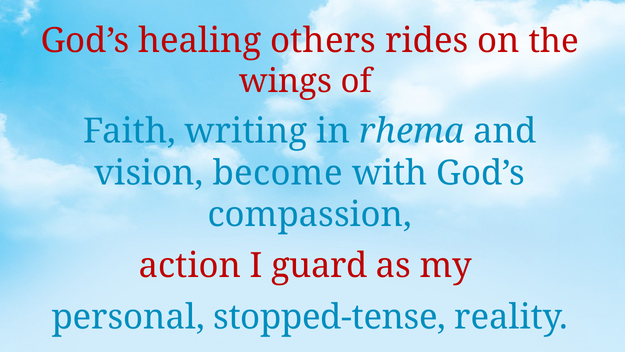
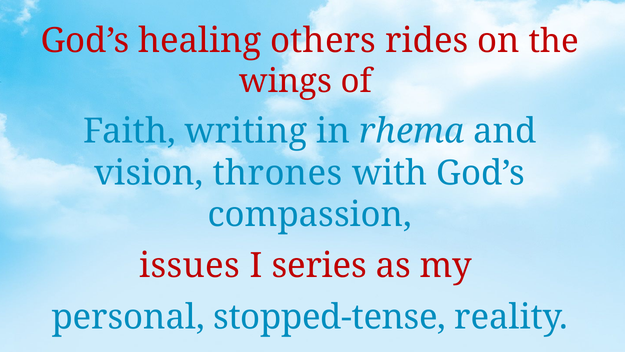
become: become -> thrones
action: action -> issues
guard: guard -> series
